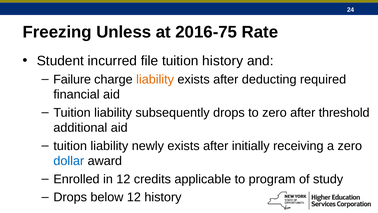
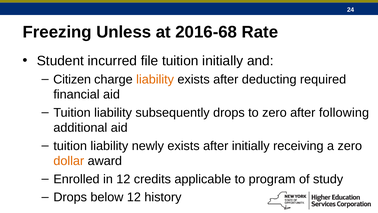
2016-75: 2016-75 -> 2016-68
tuition history: history -> initially
Failure: Failure -> Citizen
threshold: threshold -> following
dollar colour: blue -> orange
